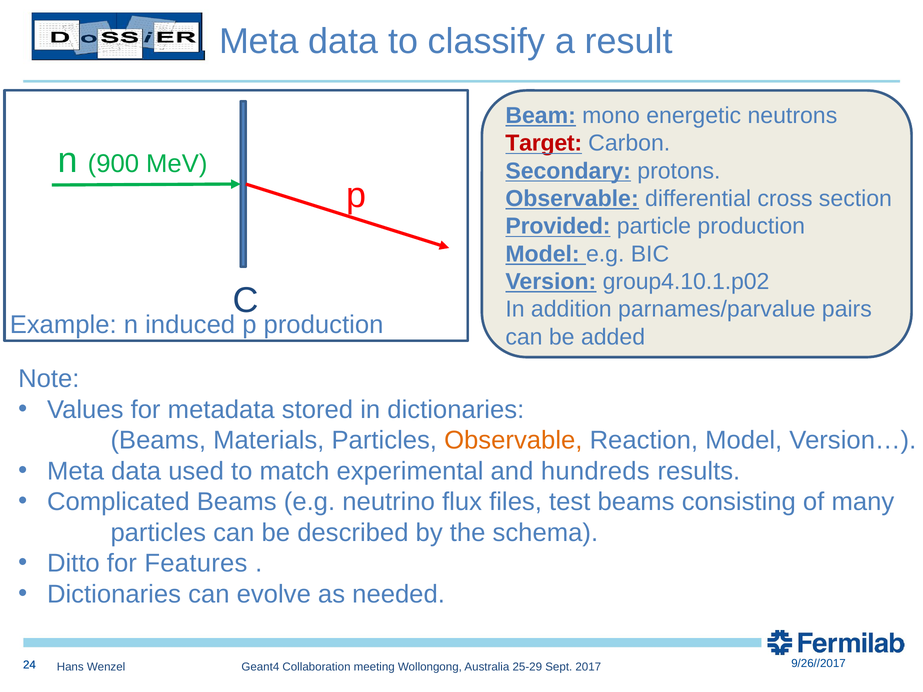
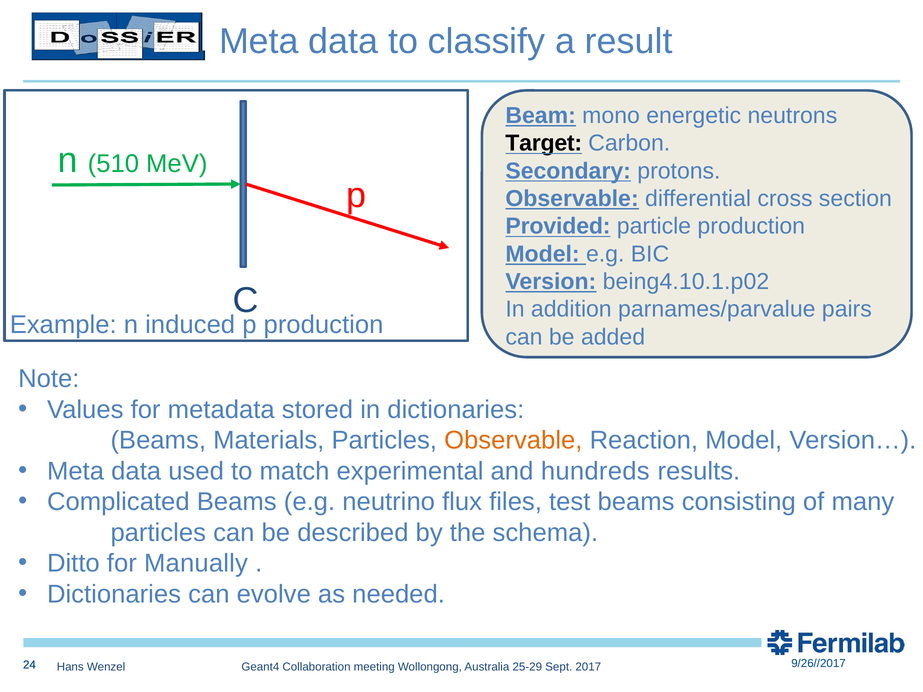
Target colour: red -> black
900: 900 -> 510
group4.10.1.p02: group4.10.1.p02 -> being4.10.1.p02
Features: Features -> Manually
